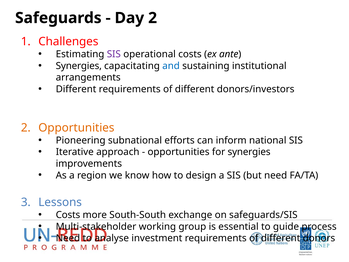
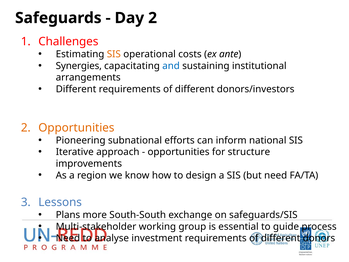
SIS at (114, 54) colour: purple -> orange
for synergies: synergies -> structure
Costs at (68, 215): Costs -> Plans
